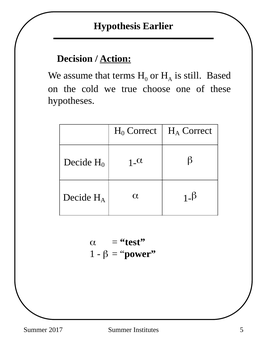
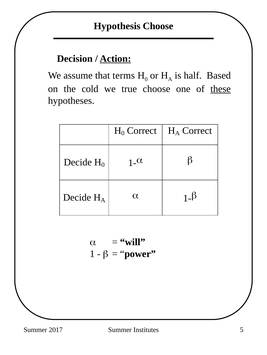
Hypothesis Earlier: Earlier -> Choose
still: still -> half
these underline: none -> present
test: test -> will
